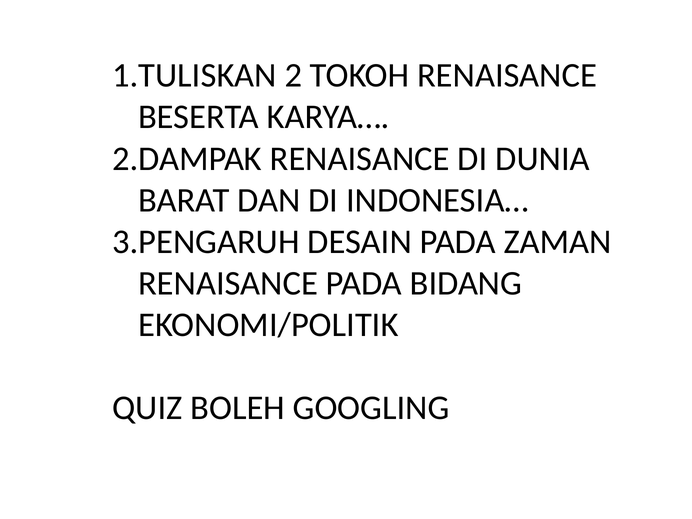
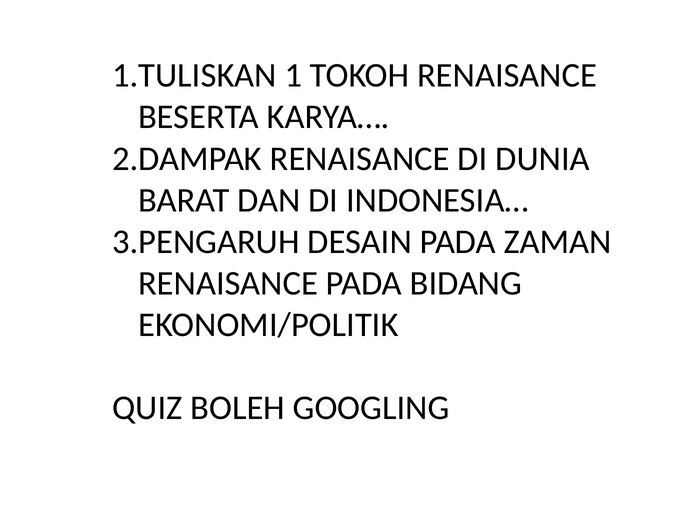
2: 2 -> 1
